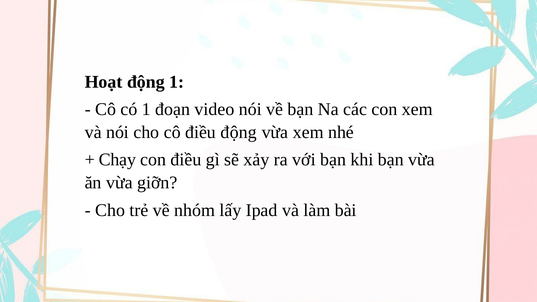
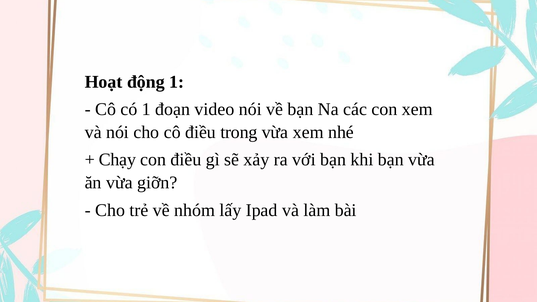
điều động: động -> trong
